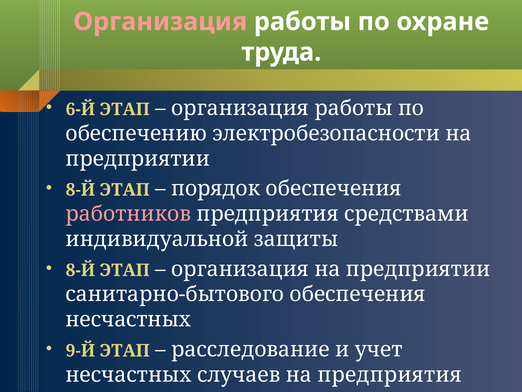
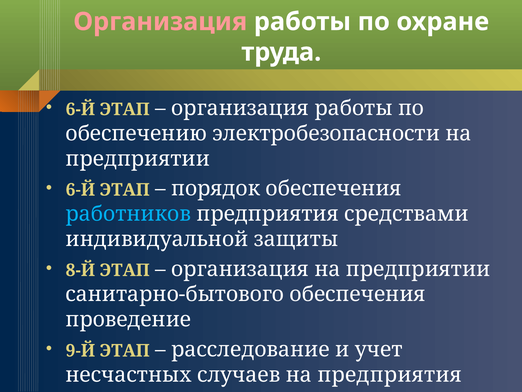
8-Й at (80, 190): 8-Й -> 6-Й
работников colour: pink -> light blue
несчастных at (128, 319): несчастных -> проведение
